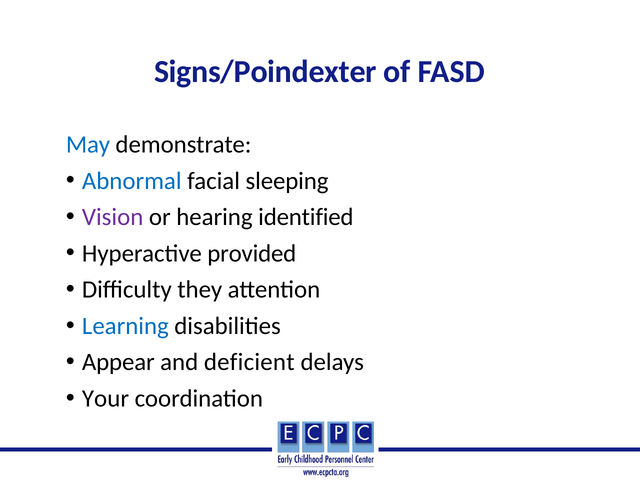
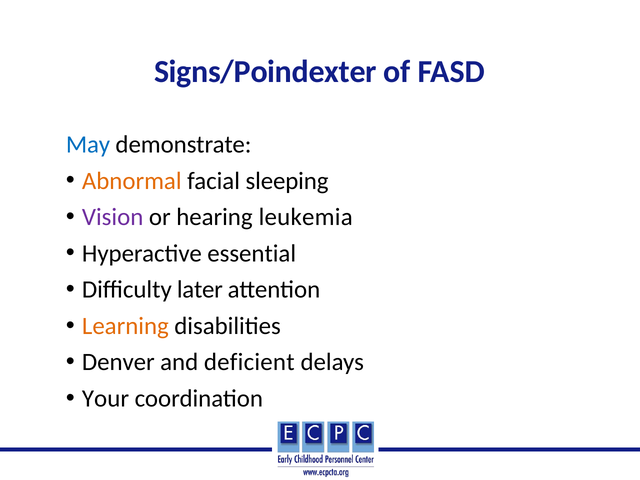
Abnormal colour: blue -> orange
identified: identified -> leukemia
provided: provided -> essential
they: they -> later
Learning colour: blue -> orange
Appear: Appear -> Denver
